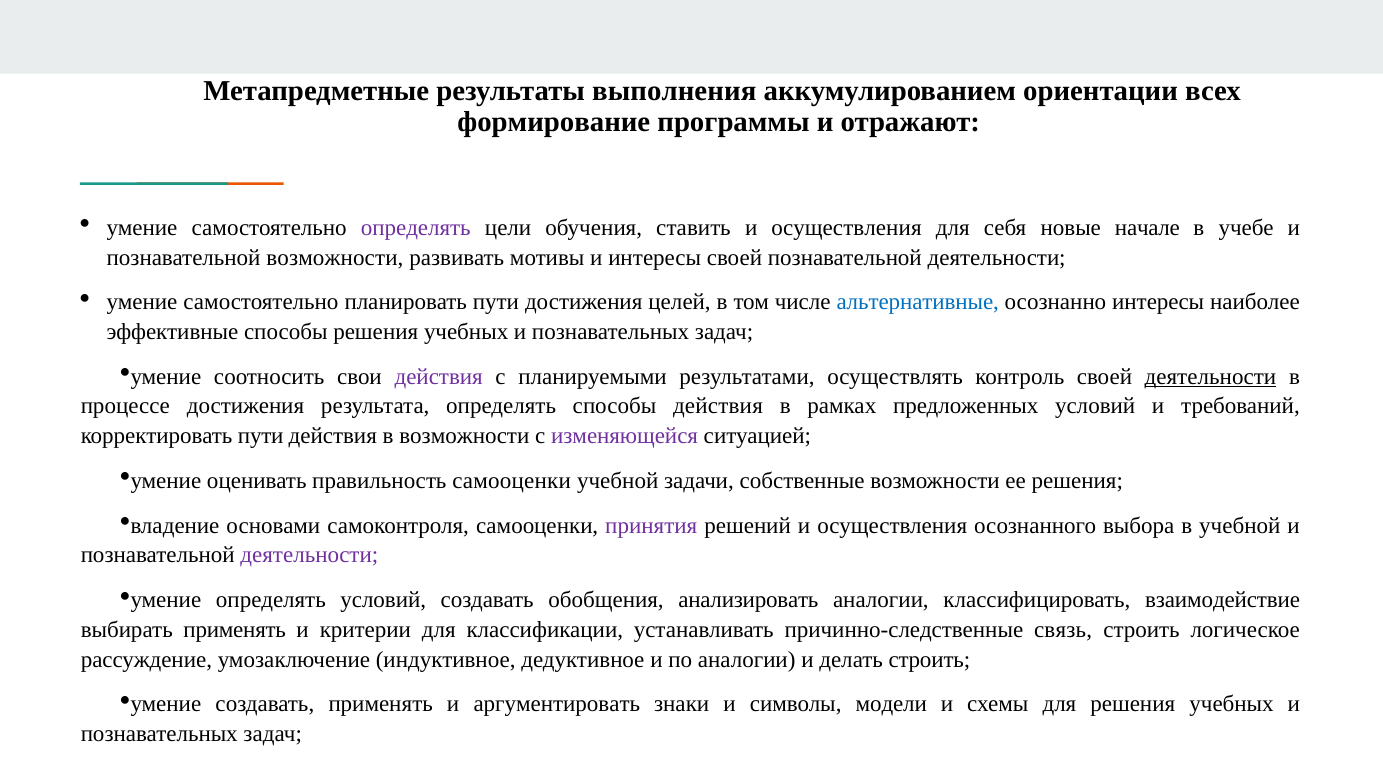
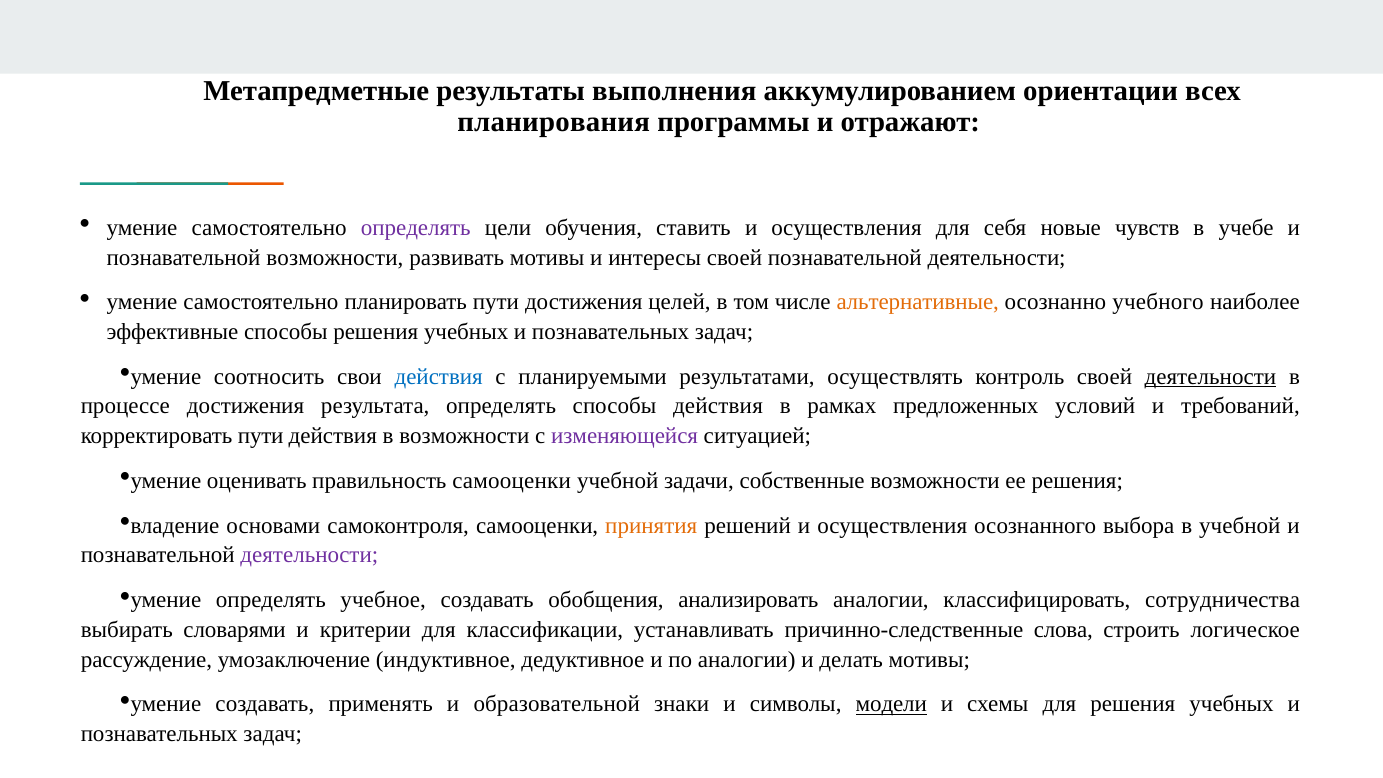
формирование: формирование -> планирования
начале: начале -> чувств
альтернативные colour: blue -> orange
осознанно интересы: интересы -> учебного
действия at (439, 377) colour: purple -> blue
принятия colour: purple -> orange
определять условий: условий -> учебное
взаимодействие: взаимодействие -> сотрудничества
выбирать применять: применять -> словарями
связь: связь -> слова
делать строить: строить -> мотивы
аргументировать: аргументировать -> образовательной
модели underline: none -> present
